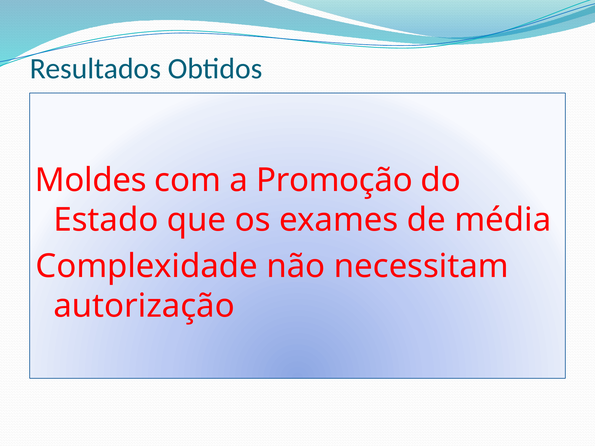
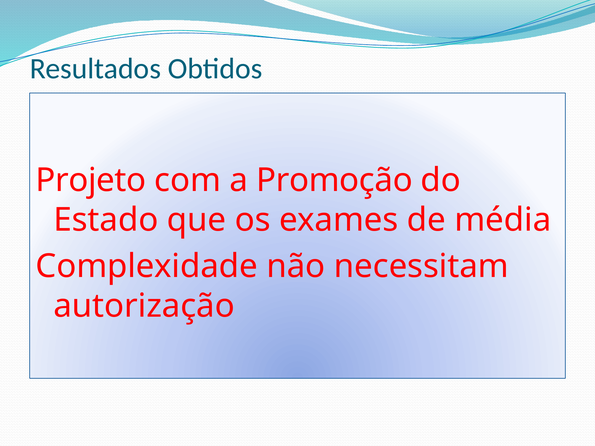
Moldes: Moldes -> Projeto
